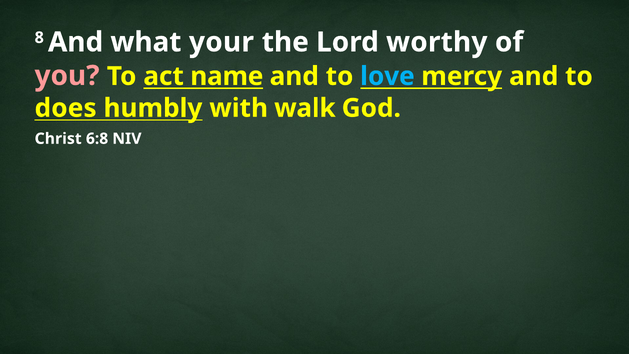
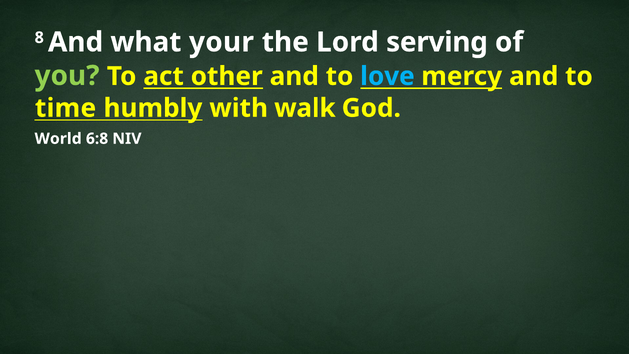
worthy: worthy -> serving
you colour: pink -> light green
name: name -> other
does: does -> time
Christ: Christ -> World
